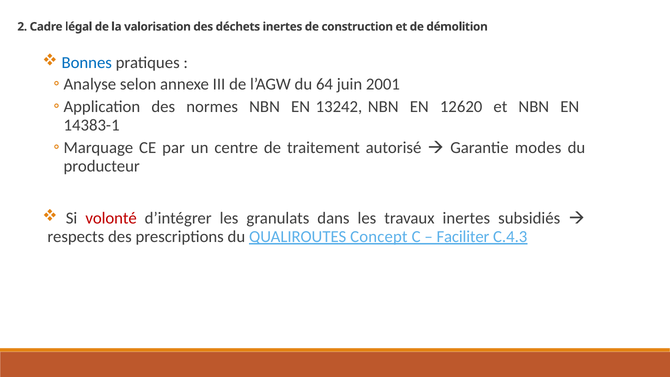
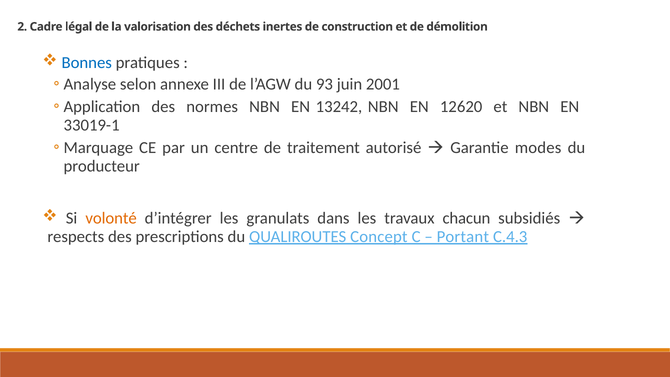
64: 64 -> 93
14383-1: 14383-1 -> 33019-1
volonté colour: red -> orange
travaux inertes: inertes -> chacun
Faciliter: Faciliter -> Portant
